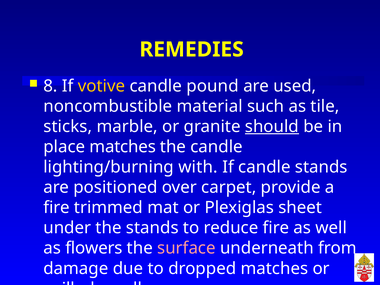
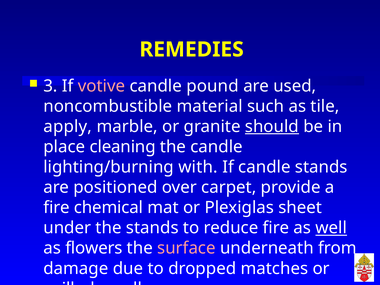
8: 8 -> 3
votive colour: yellow -> pink
sticks: sticks -> apply
place matches: matches -> cleaning
trimmed: trimmed -> chemical
well underline: none -> present
